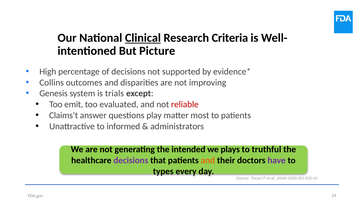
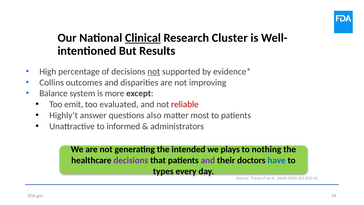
Criteria: Criteria -> Cluster
Picture: Picture -> Results
not at (154, 72) underline: none -> present
Genesis: Genesis -> Balance
trials: trials -> more
Claims’t: Claims’t -> Highly’t
play: play -> also
truthful: truthful -> nothing
and at (208, 160) colour: orange -> purple
have colour: purple -> blue
